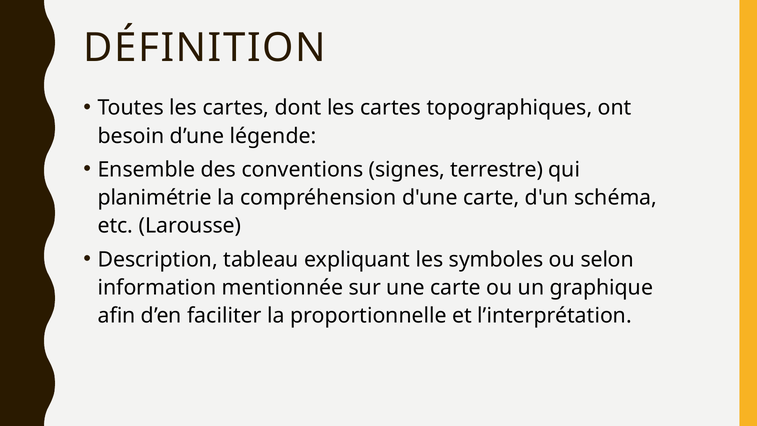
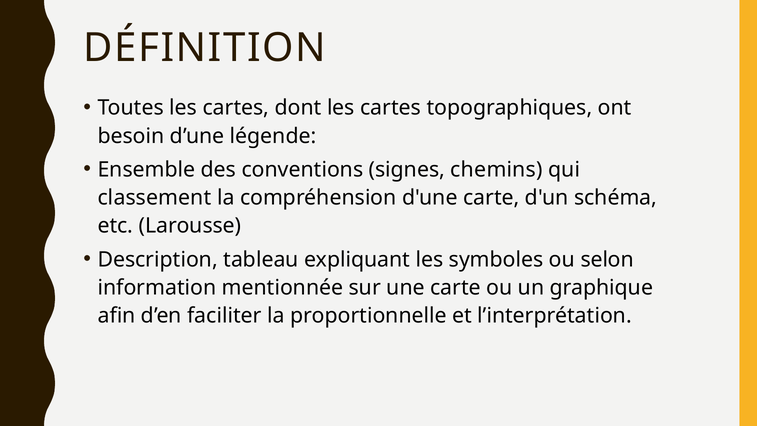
terrestre: terrestre -> chemins
planimétrie: planimétrie -> classement
